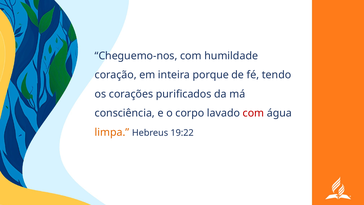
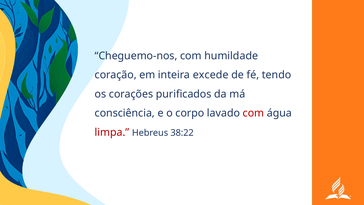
porque: porque -> excede
limpa colour: orange -> red
19:22: 19:22 -> 38:22
